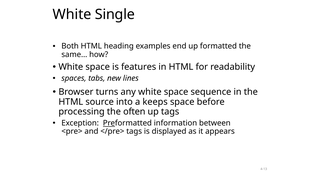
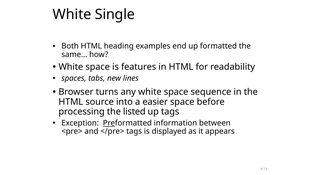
keeps: keeps -> easier
often: often -> listed
